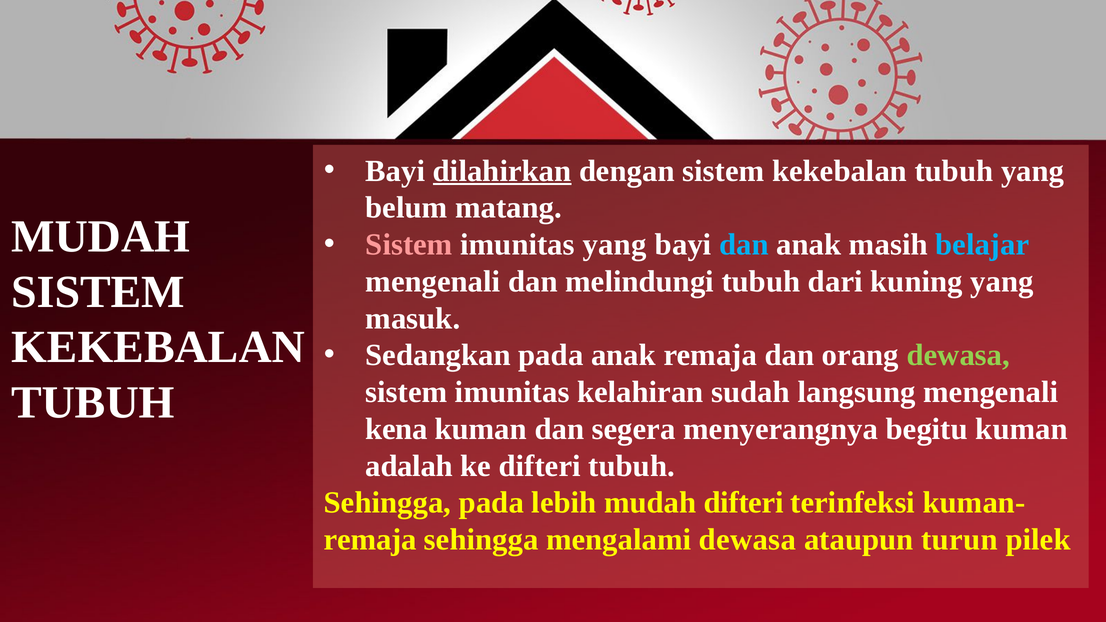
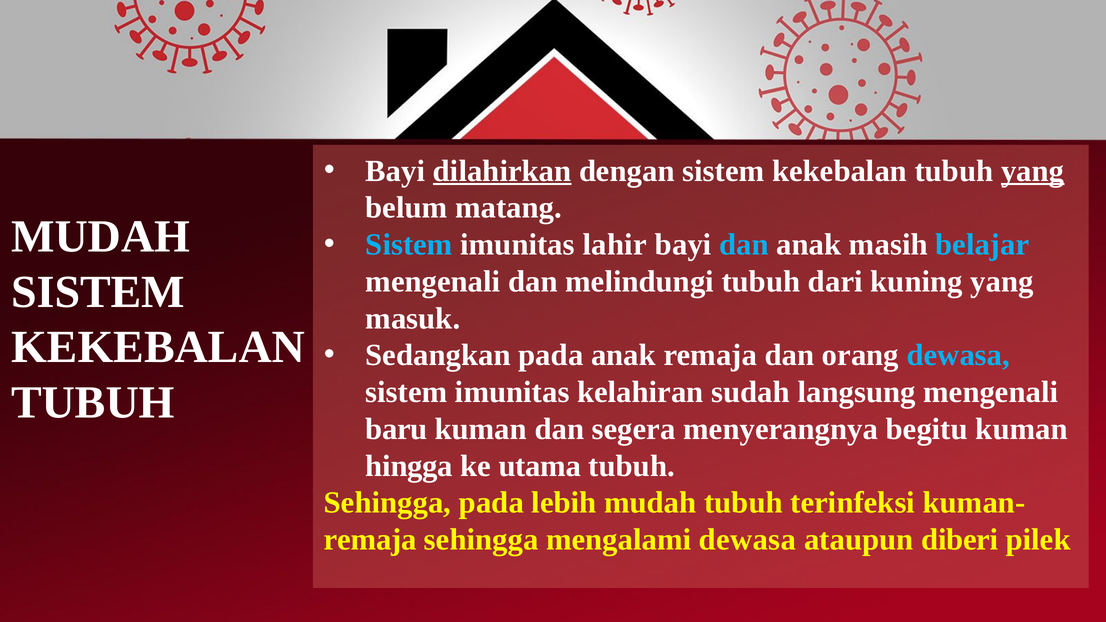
yang at (1033, 171) underline: none -> present
Sistem at (409, 245) colour: pink -> light blue
imunitas yang: yang -> lahir
dewasa at (958, 355) colour: light green -> light blue
kena: kena -> baru
adalah: adalah -> hingga
ke difteri: difteri -> utama
mudah difteri: difteri -> tubuh
turun: turun -> diberi
